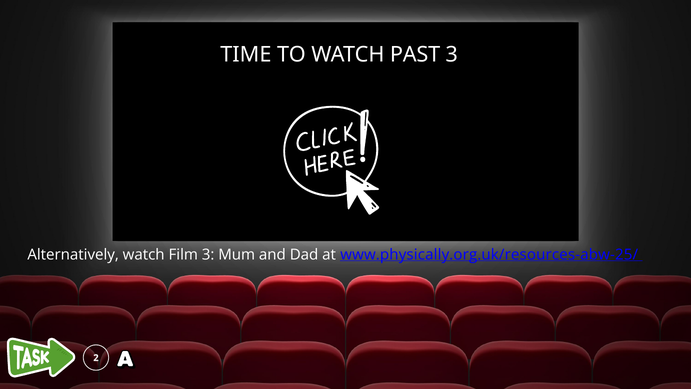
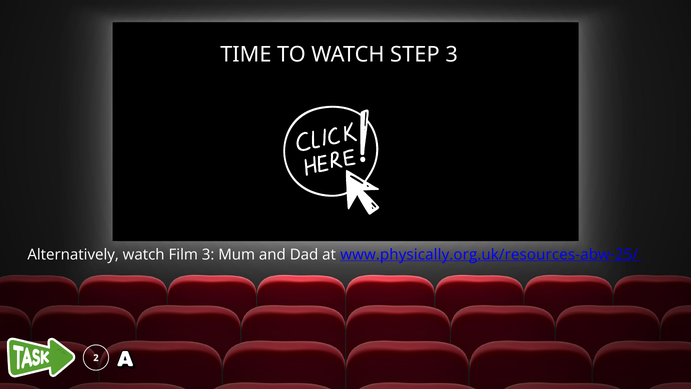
PAST: PAST -> STEP
